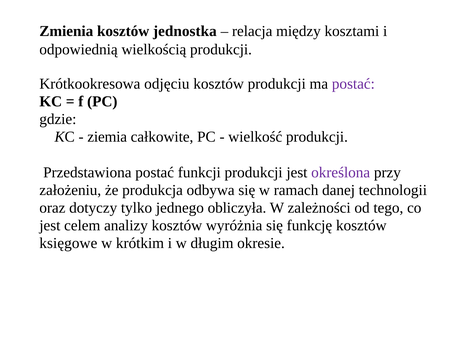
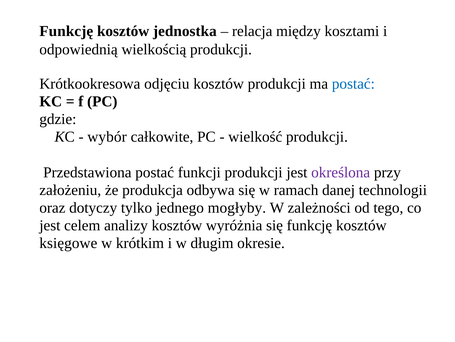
Zmienia at (66, 31): Zmienia -> Funkcję
postać at (353, 84) colour: purple -> blue
ziemia: ziemia -> wybór
obliczyła: obliczyła -> mogłyby
